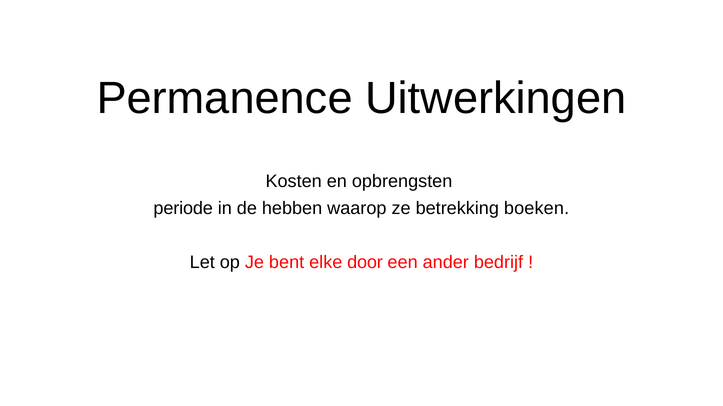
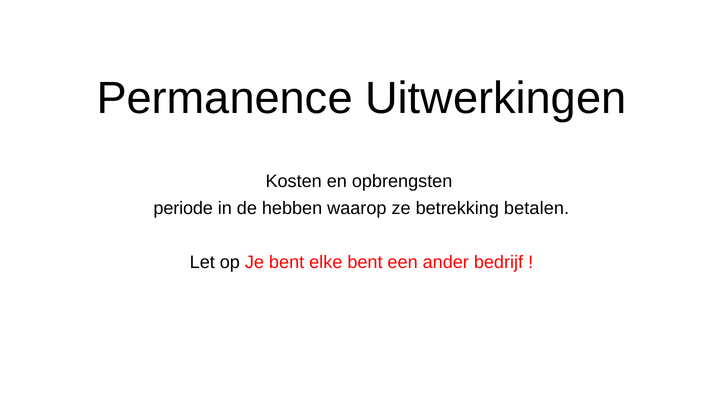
boeken: boeken -> betalen
elke door: door -> bent
